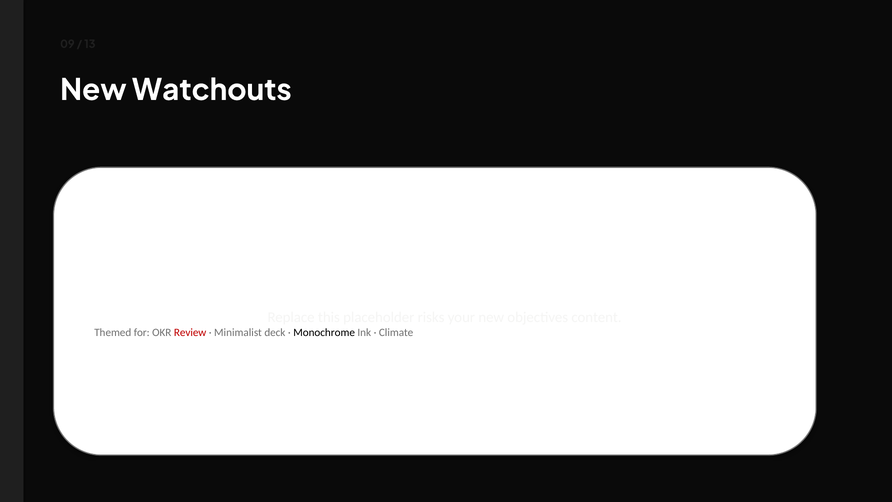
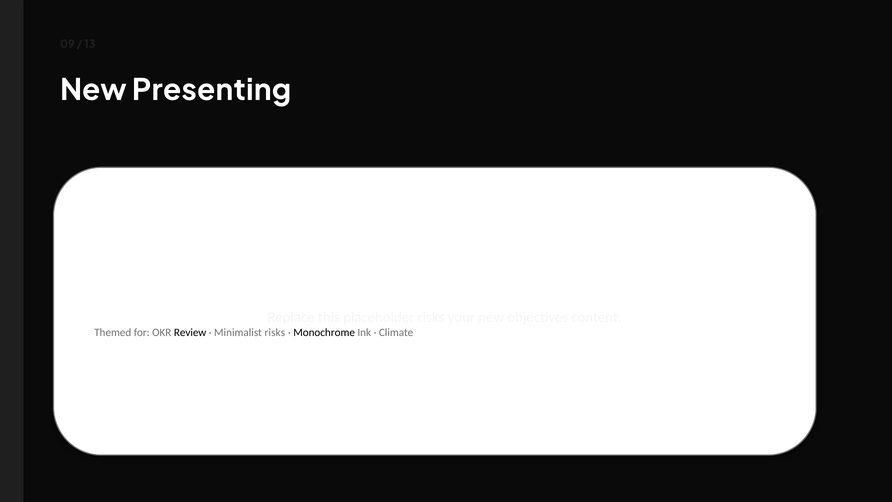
Watchouts: Watchouts -> Presenting
Review colour: red -> black
Minimalist deck: deck -> risks
